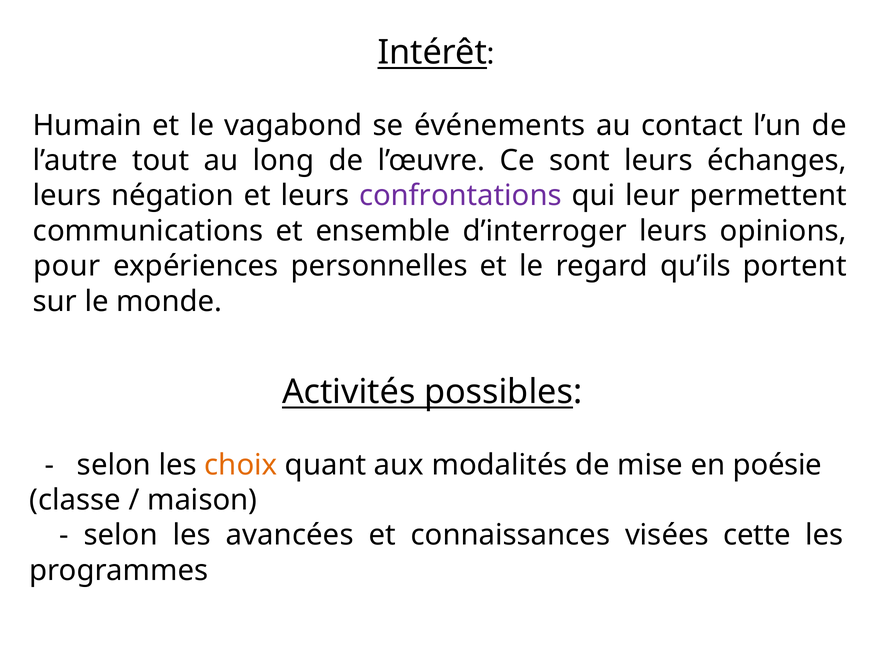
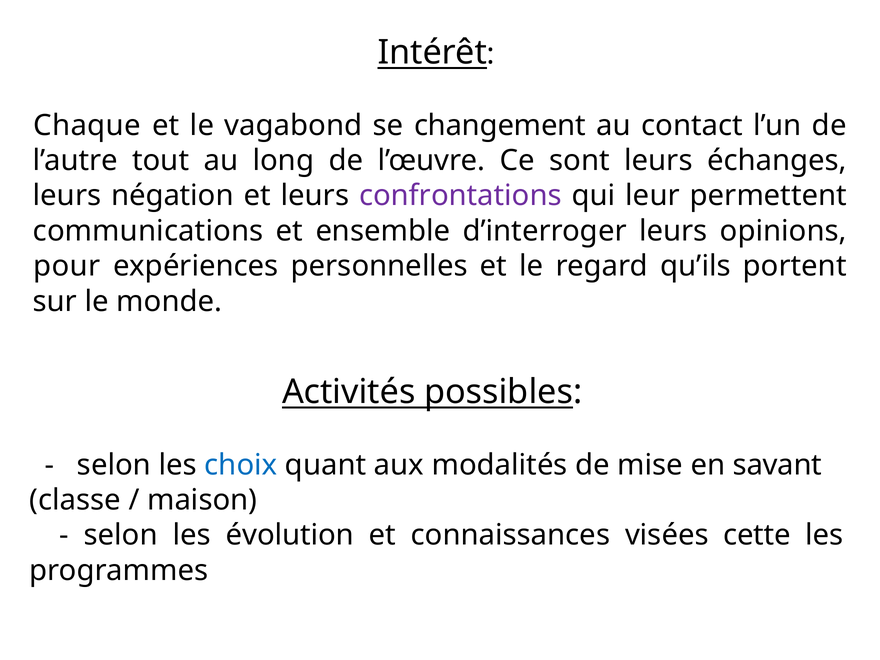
Humain: Humain -> Chaque
événements: événements -> changement
choix colour: orange -> blue
poésie: poésie -> savant
avancées: avancées -> évolution
